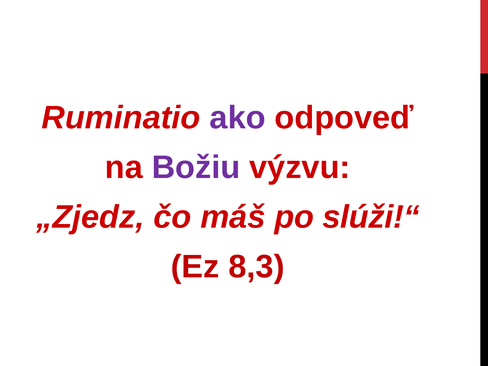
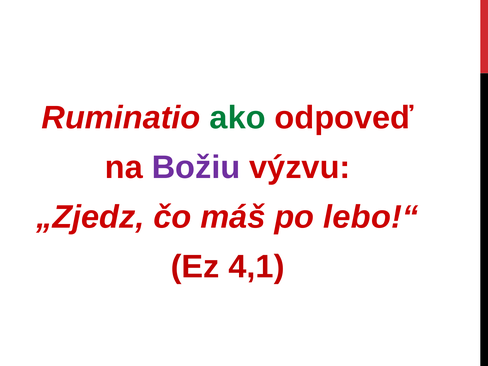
ako colour: purple -> green
slúži!“: slúži!“ -> lebo!“
8,3: 8,3 -> 4,1
